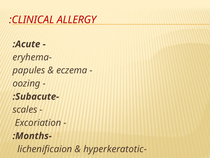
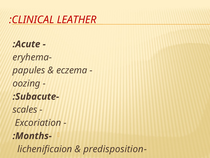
ALLERGY: ALLERGY -> LEATHER
hyperkeratotic: hyperkeratotic -> predisposition
